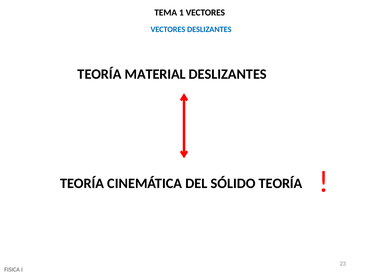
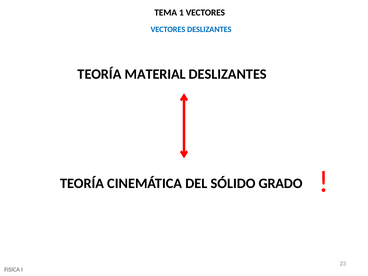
SÓLIDO TEORÍA: TEORÍA -> GRADO
